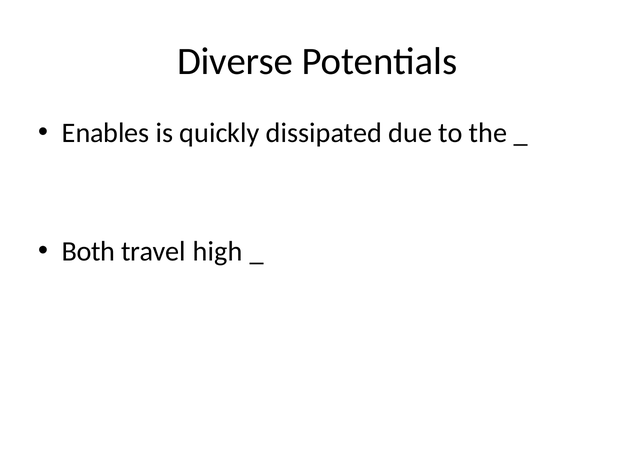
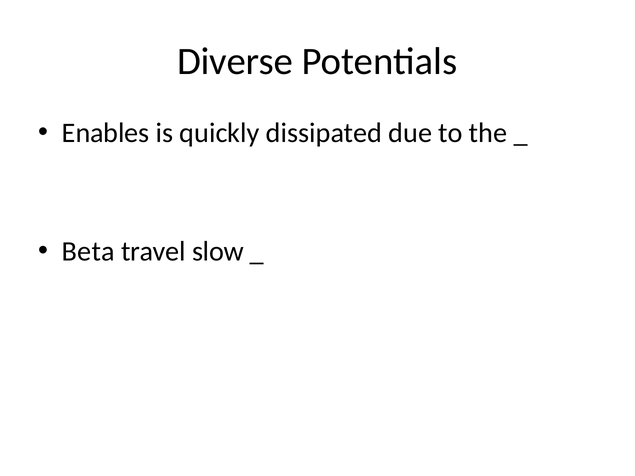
Both: Both -> Beta
high: high -> slow
